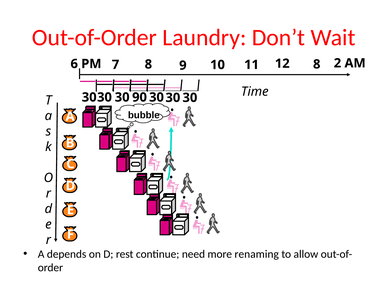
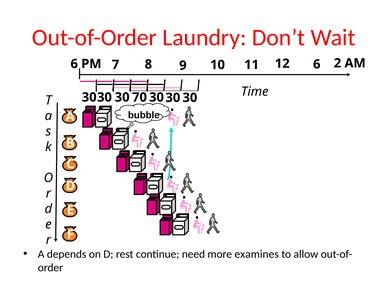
11 8: 8 -> 6
90: 90 -> 70
renaming: renaming -> examines
